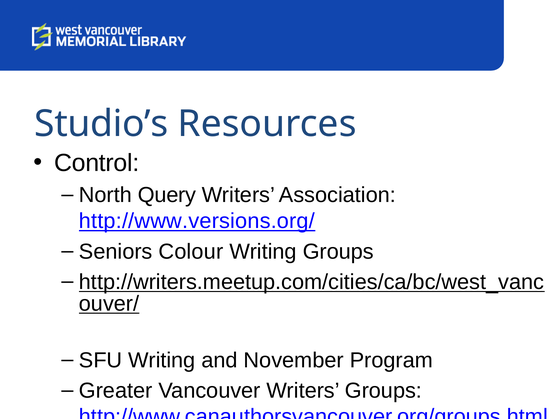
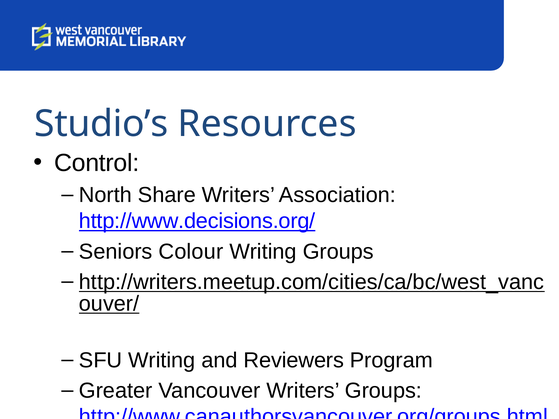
Query: Query -> Share
http://www.versions.org/: http://www.versions.org/ -> http://www.decisions.org/
November: November -> Reviewers
